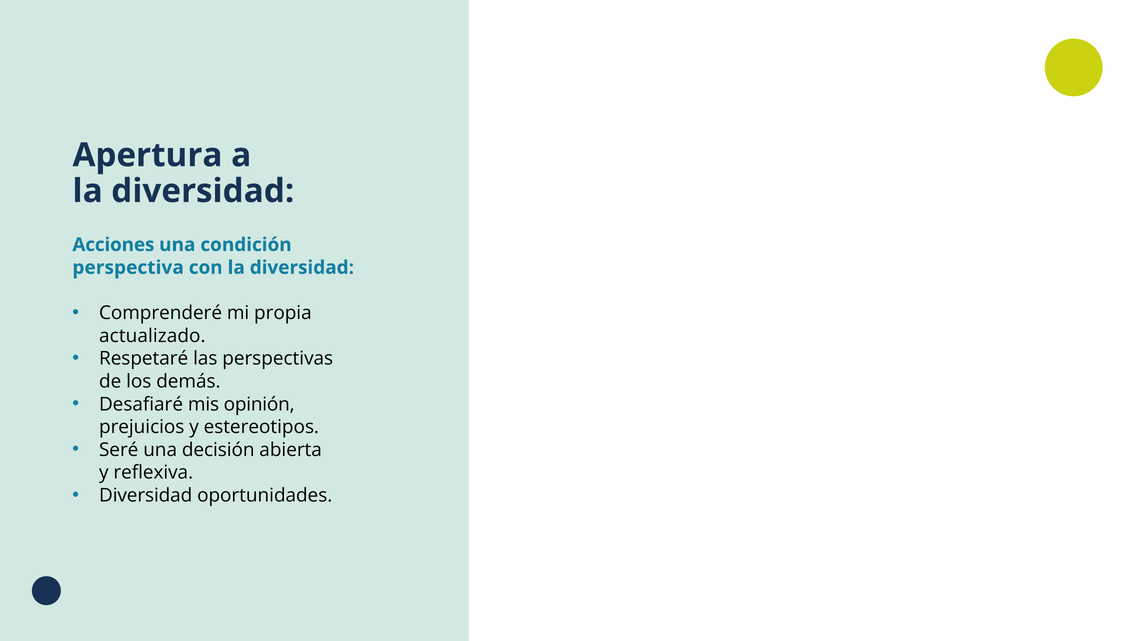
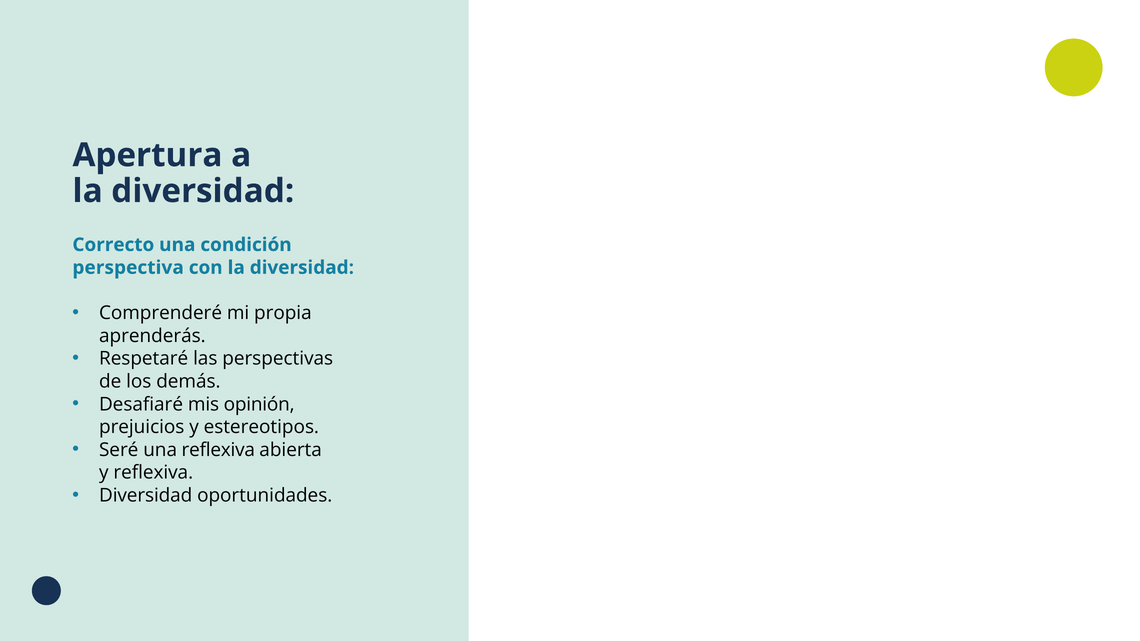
Acciones: Acciones -> Correcto
actualizado: actualizado -> aprenderás
una decisión: decisión -> reflexiva
